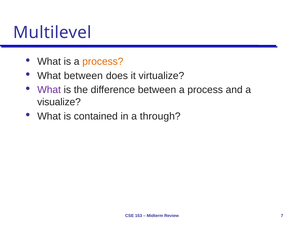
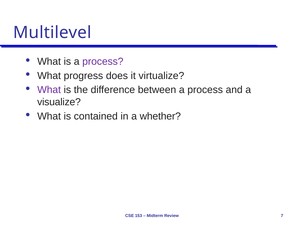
process at (103, 62) colour: orange -> purple
What between: between -> progress
through: through -> whether
